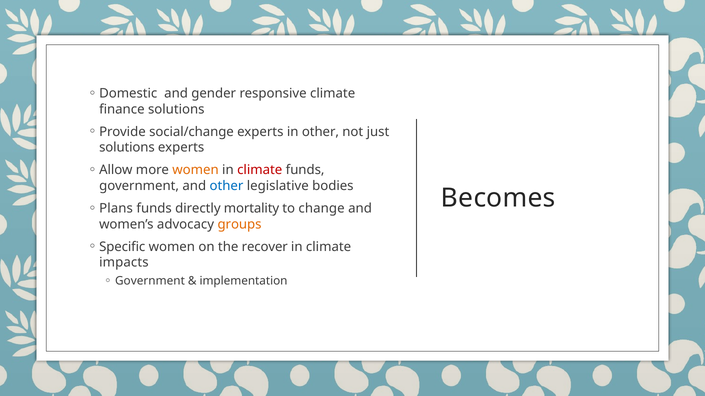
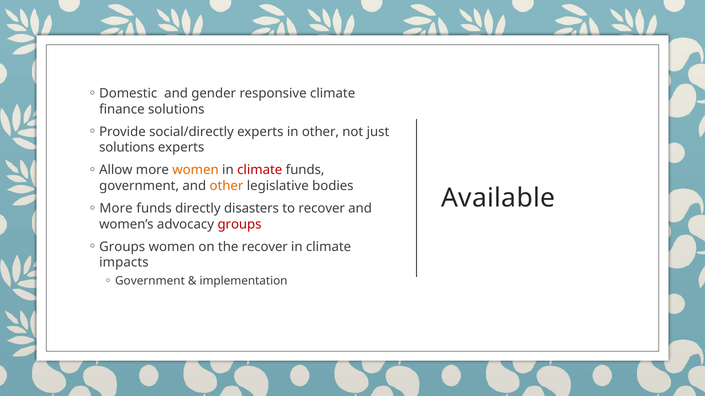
social/change: social/change -> social/directly
other at (226, 186) colour: blue -> orange
Becomes: Becomes -> Available
Plans at (116, 209): Plans -> More
mortality: mortality -> disasters
to change: change -> recover
groups at (240, 225) colour: orange -> red
Specific at (122, 247): Specific -> Groups
